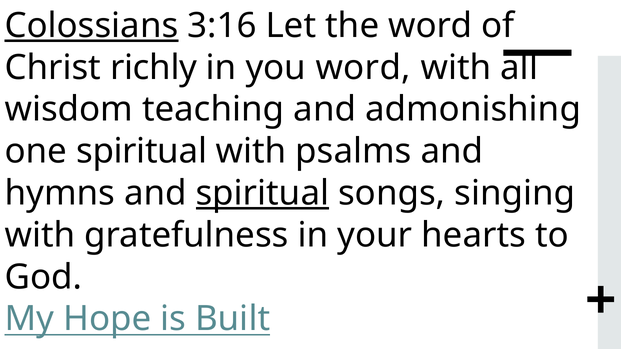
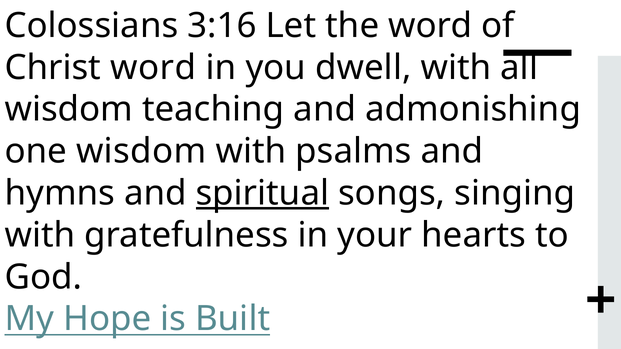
Colossians underline: present -> none
Christ richly: richly -> word
you word: word -> dwell
one spiritual: spiritual -> wisdom
